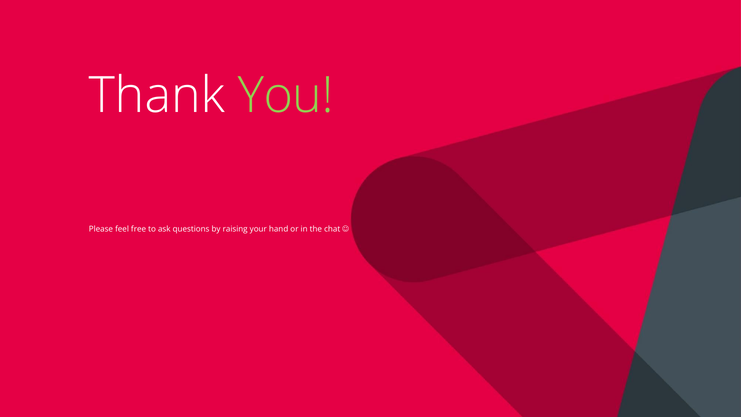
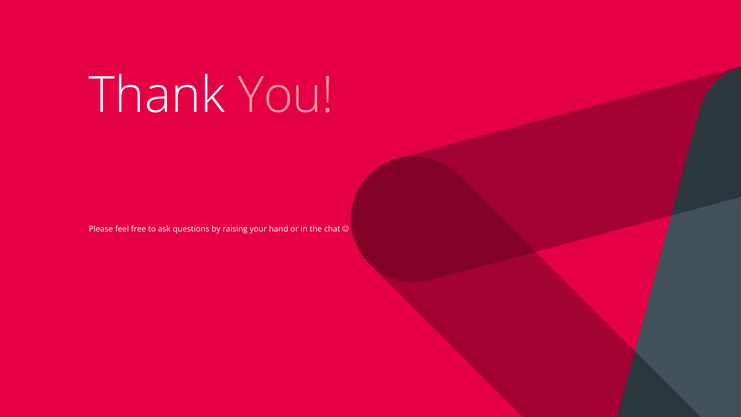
You colour: light green -> pink
